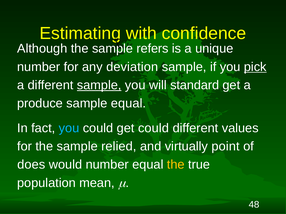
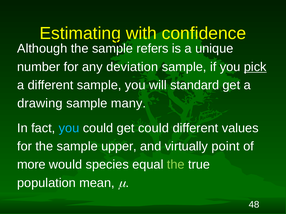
sample at (99, 85) underline: present -> none
produce: produce -> drawing
sample equal: equal -> many
relied: relied -> upper
does: does -> more
would number: number -> species
the at (176, 165) colour: yellow -> light green
